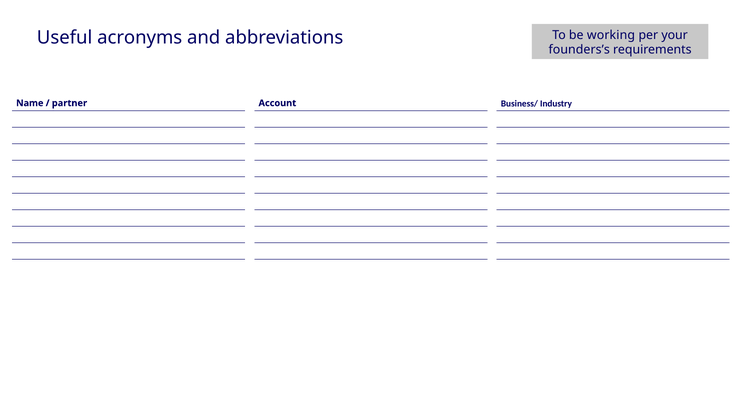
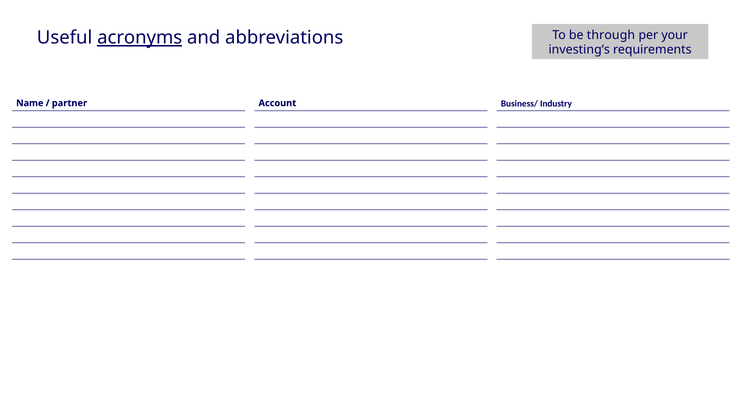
working: working -> through
acronyms underline: none -> present
founders’s: founders’s -> investing’s
